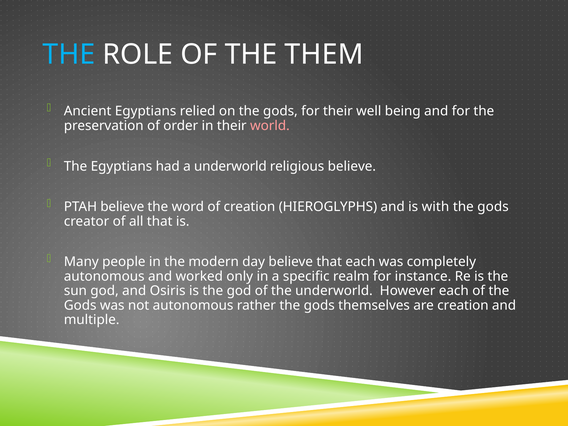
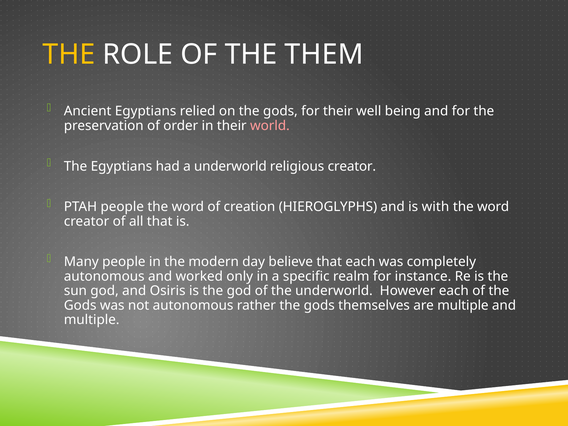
THE at (69, 55) colour: light blue -> yellow
religious believe: believe -> creator
PTAH believe: believe -> people
gods at (493, 207): gods -> word
are creation: creation -> multiple
